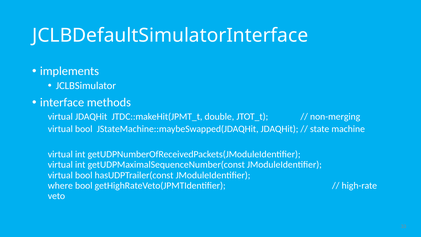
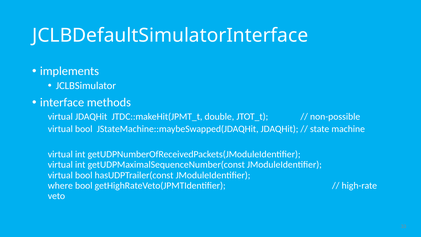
non-merging: non-merging -> non-possible
